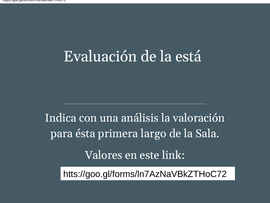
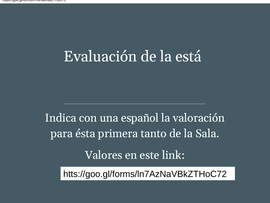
análisis: análisis -> español
largo: largo -> tanto
